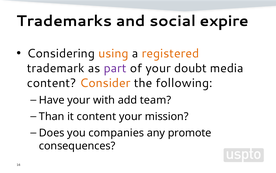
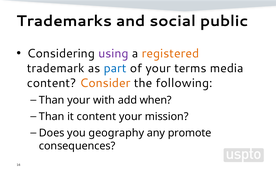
expire: expire -> public
using colour: orange -> purple
part colour: purple -> blue
doubt: doubt -> terms
Have at (52, 100): Have -> Than
team: team -> when
companies: companies -> geography
